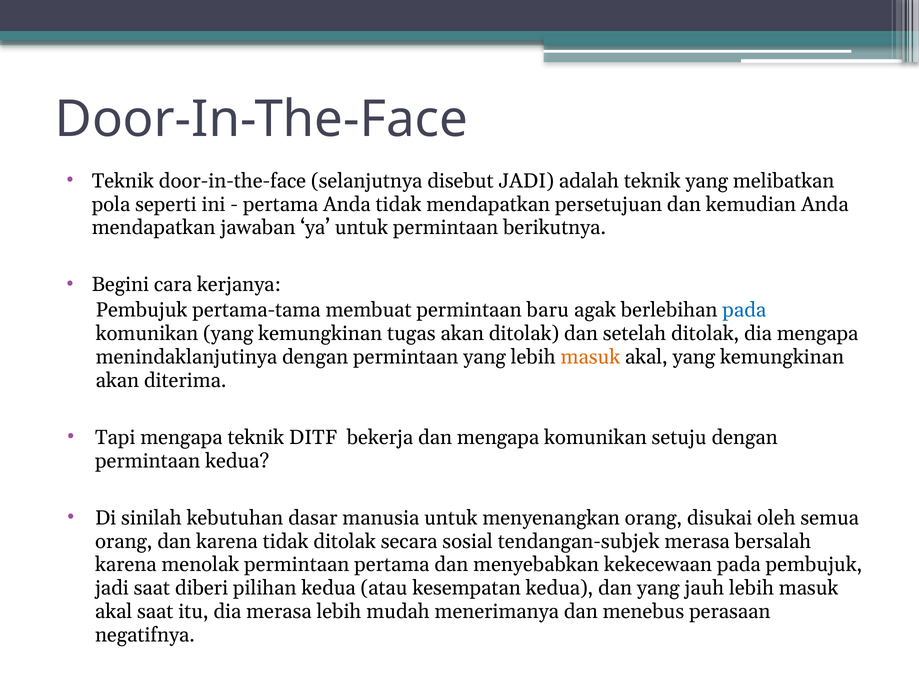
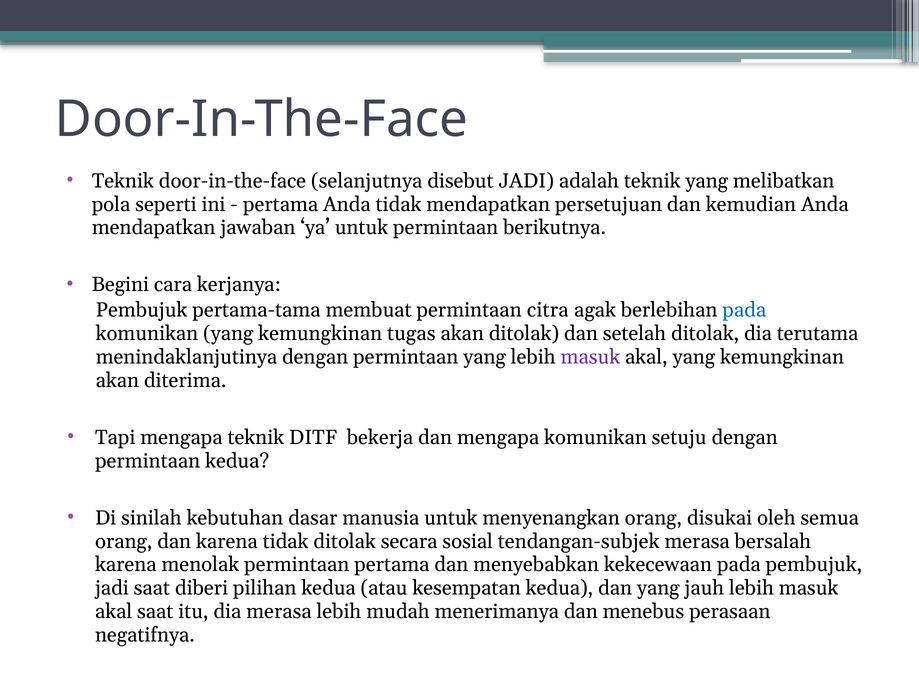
baru: baru -> citra
dia mengapa: mengapa -> terutama
masuk at (590, 357) colour: orange -> purple
